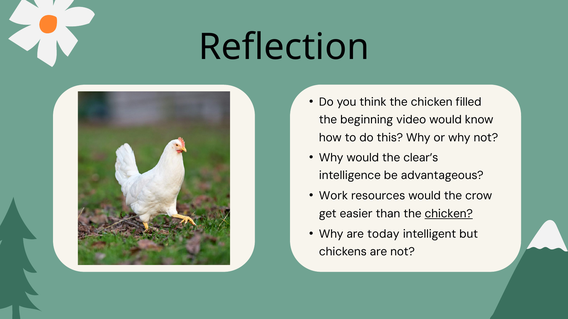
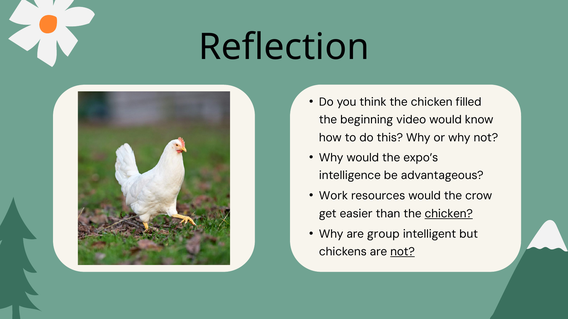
clear’s: clear’s -> expo’s
today: today -> group
not at (403, 252) underline: none -> present
